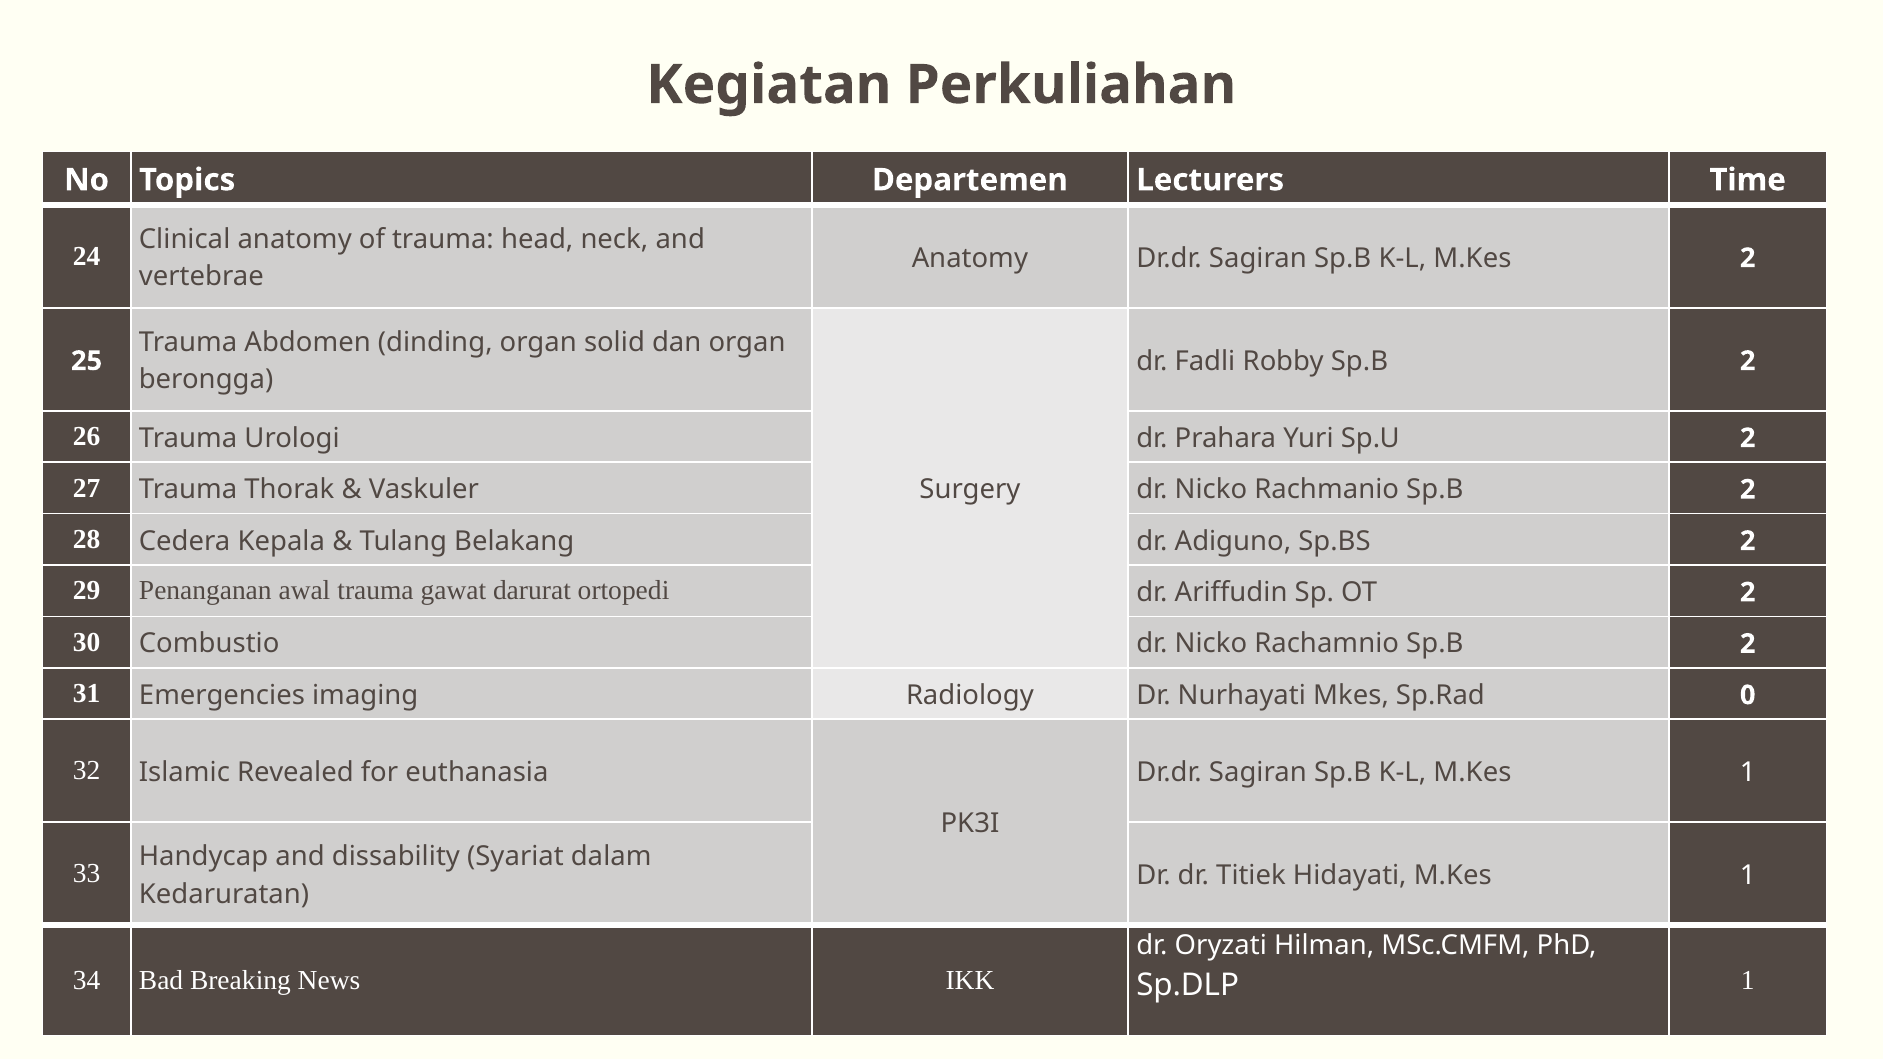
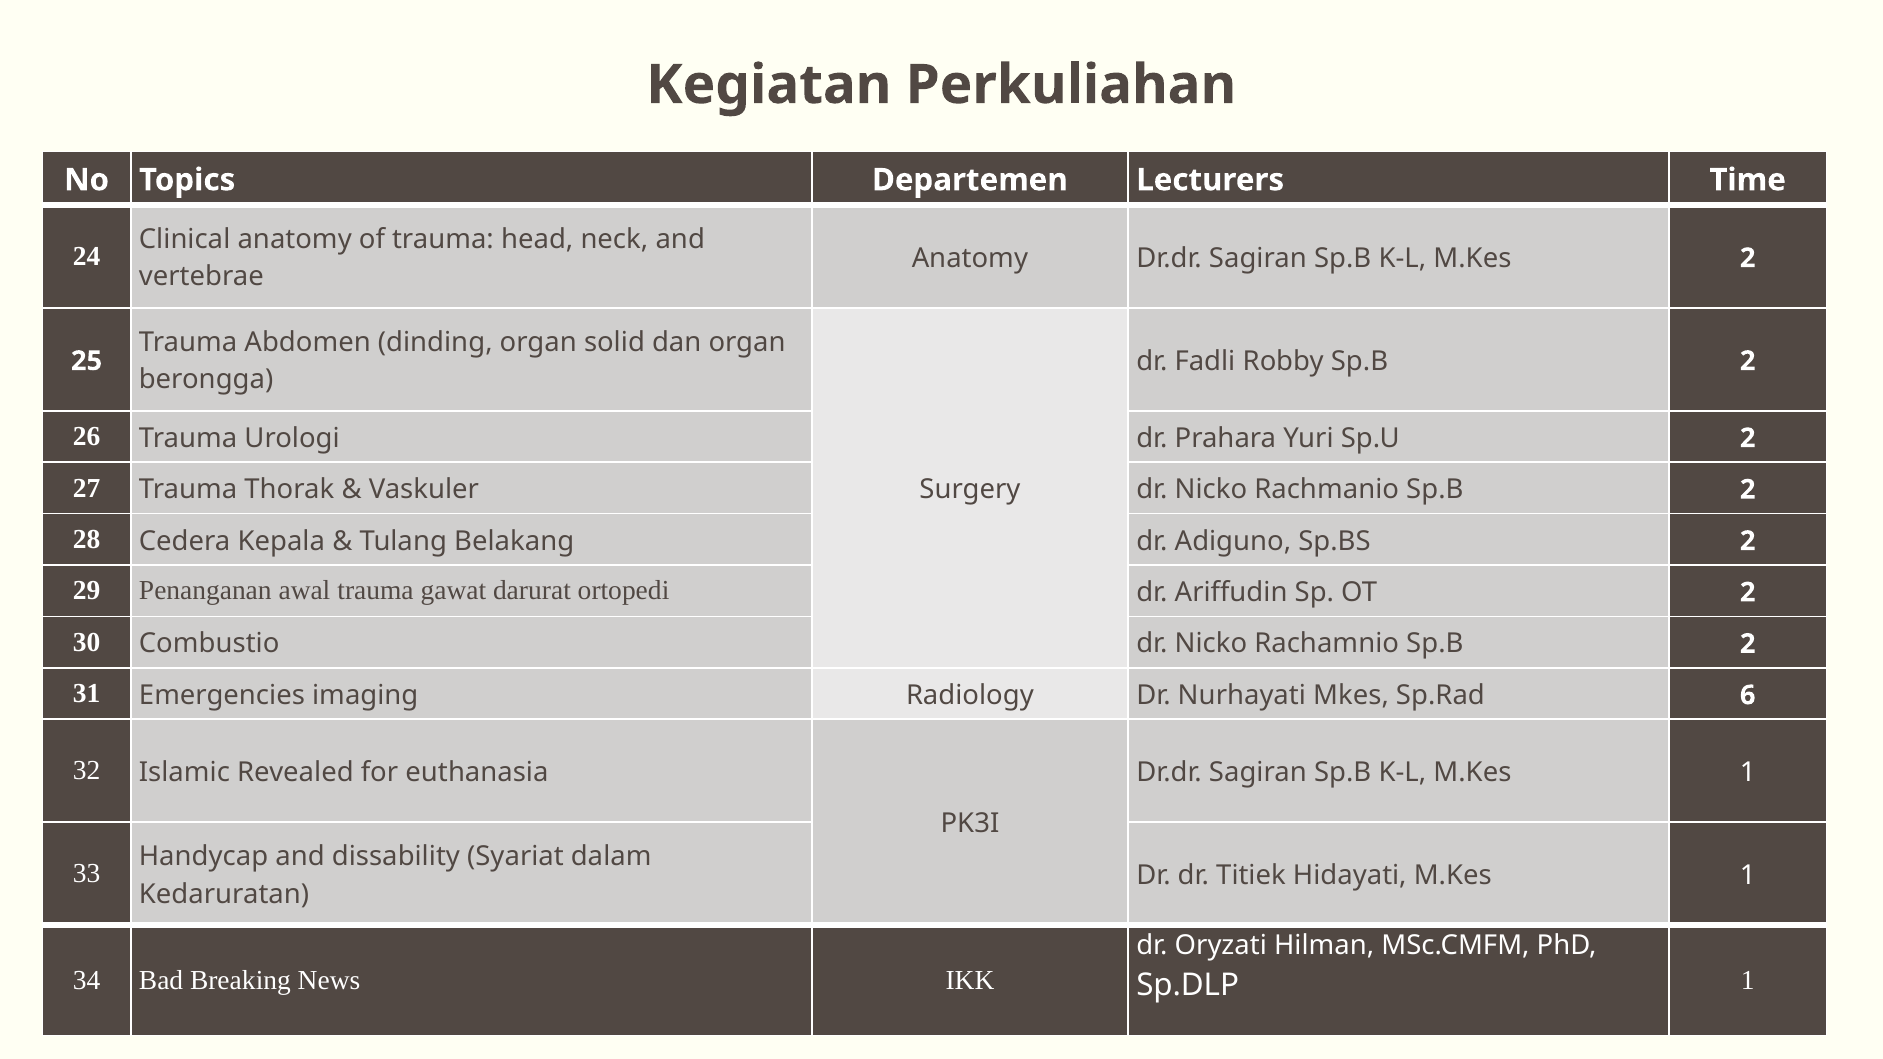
0: 0 -> 6
